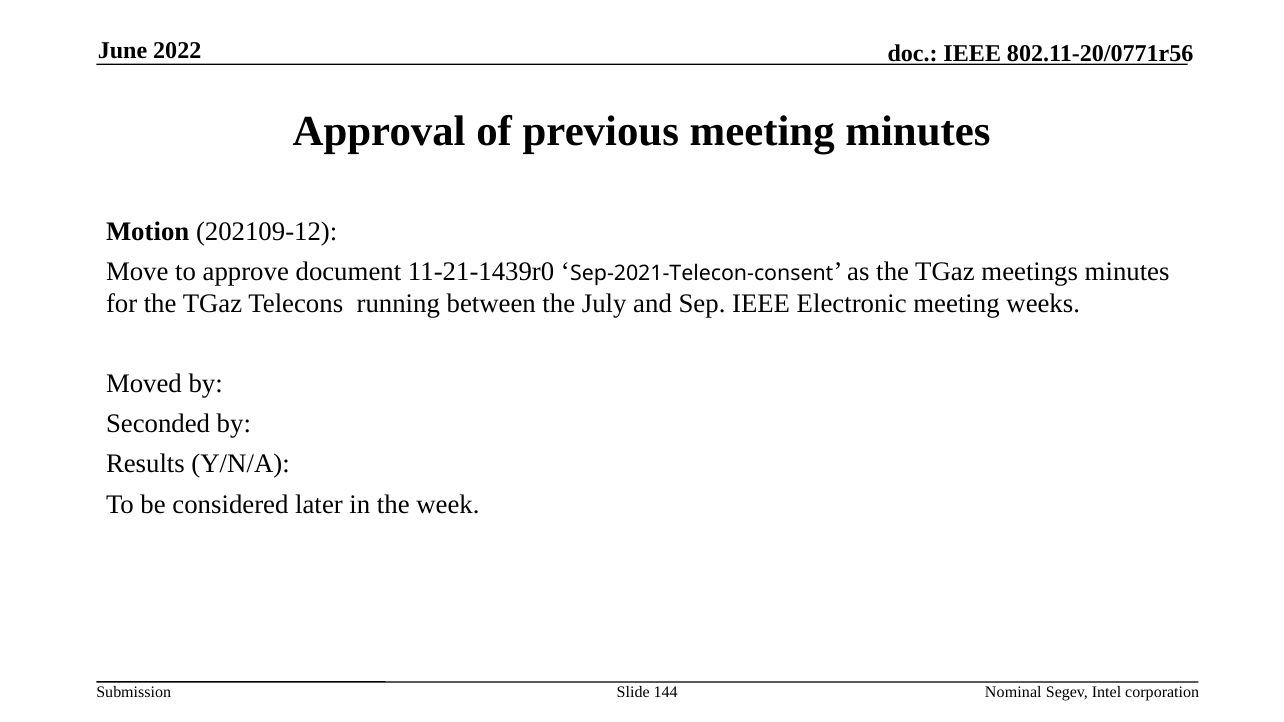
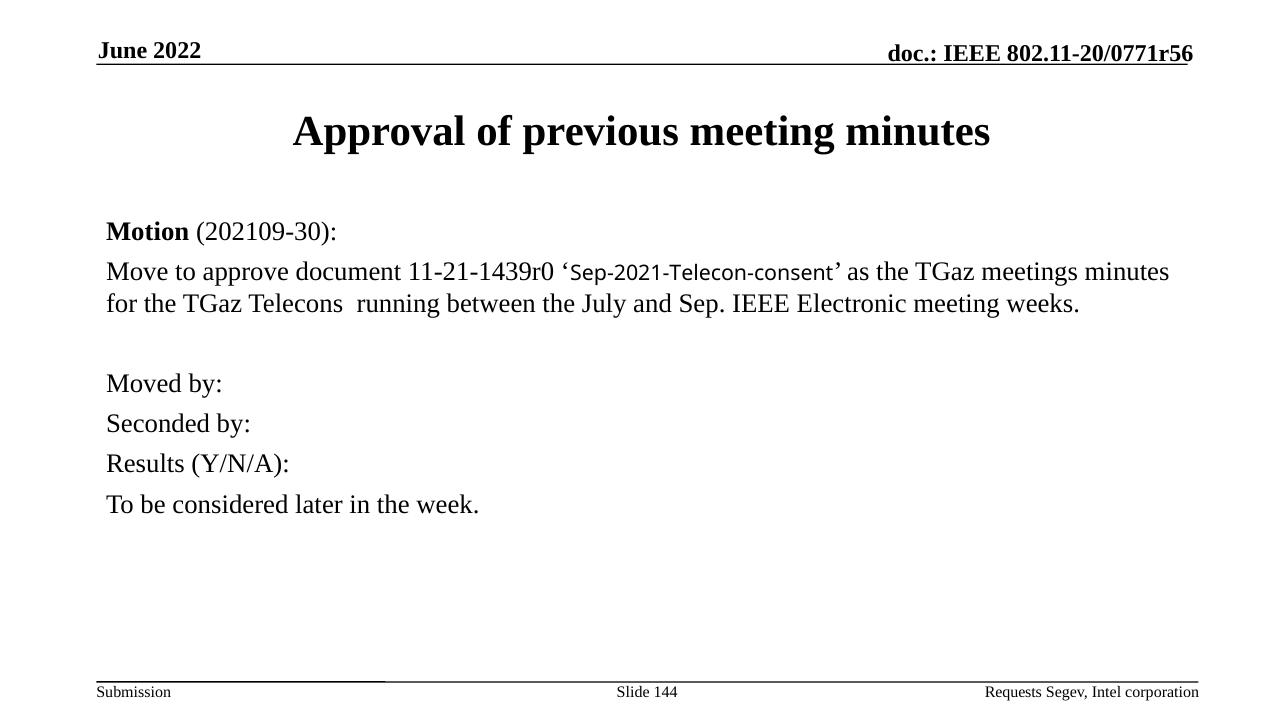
202109-12: 202109-12 -> 202109-30
Nominal: Nominal -> Requests
